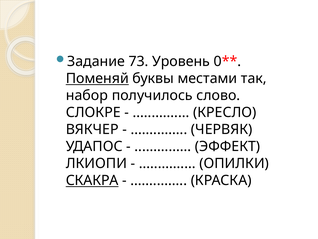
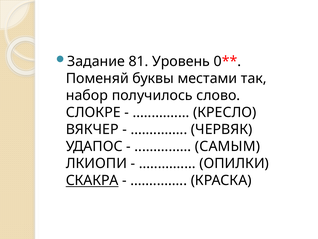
73: 73 -> 81
Поменяй underline: present -> none
ЭФФЕКТ: ЭФФЕКТ -> САМЫМ
